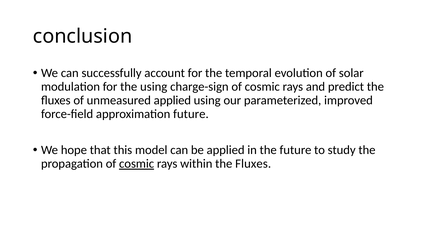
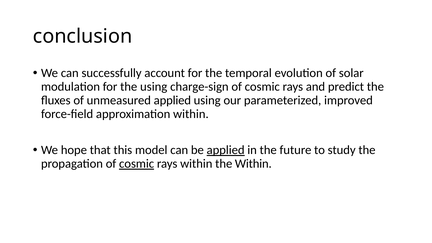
approximation future: future -> within
applied at (226, 150) underline: none -> present
within the Fluxes: Fluxes -> Within
